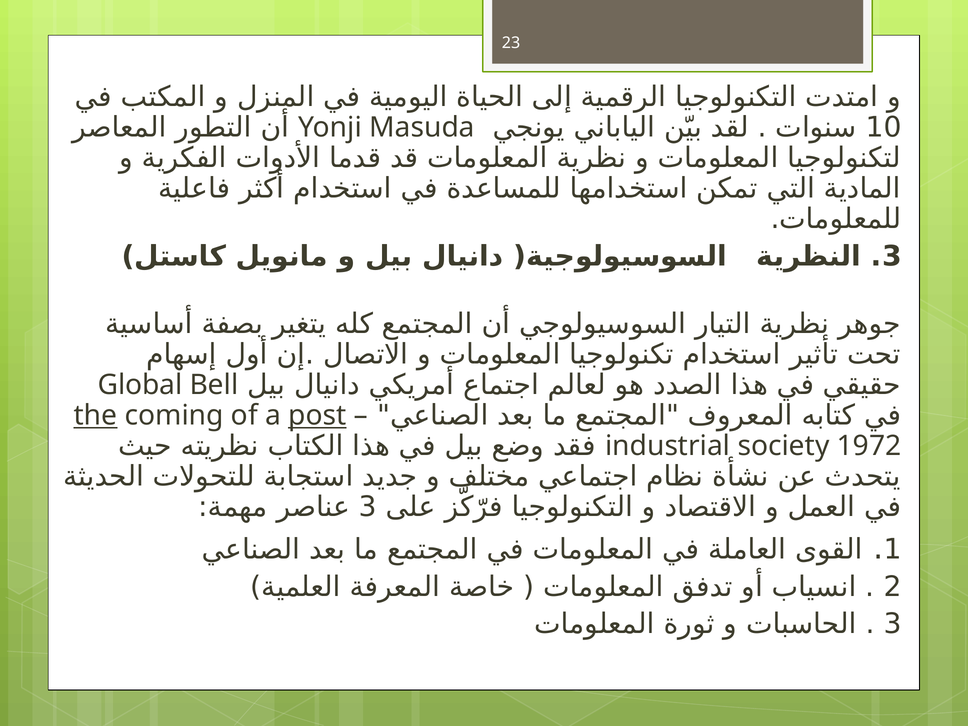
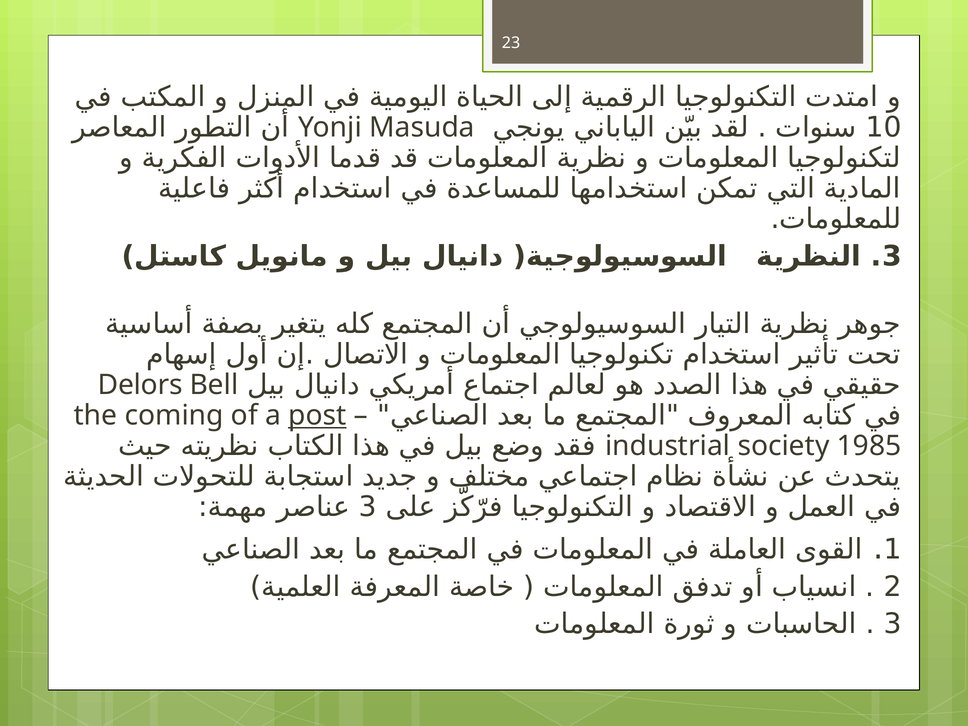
Global: Global -> Delors
the underline: present -> none
1972: 1972 -> 1985
